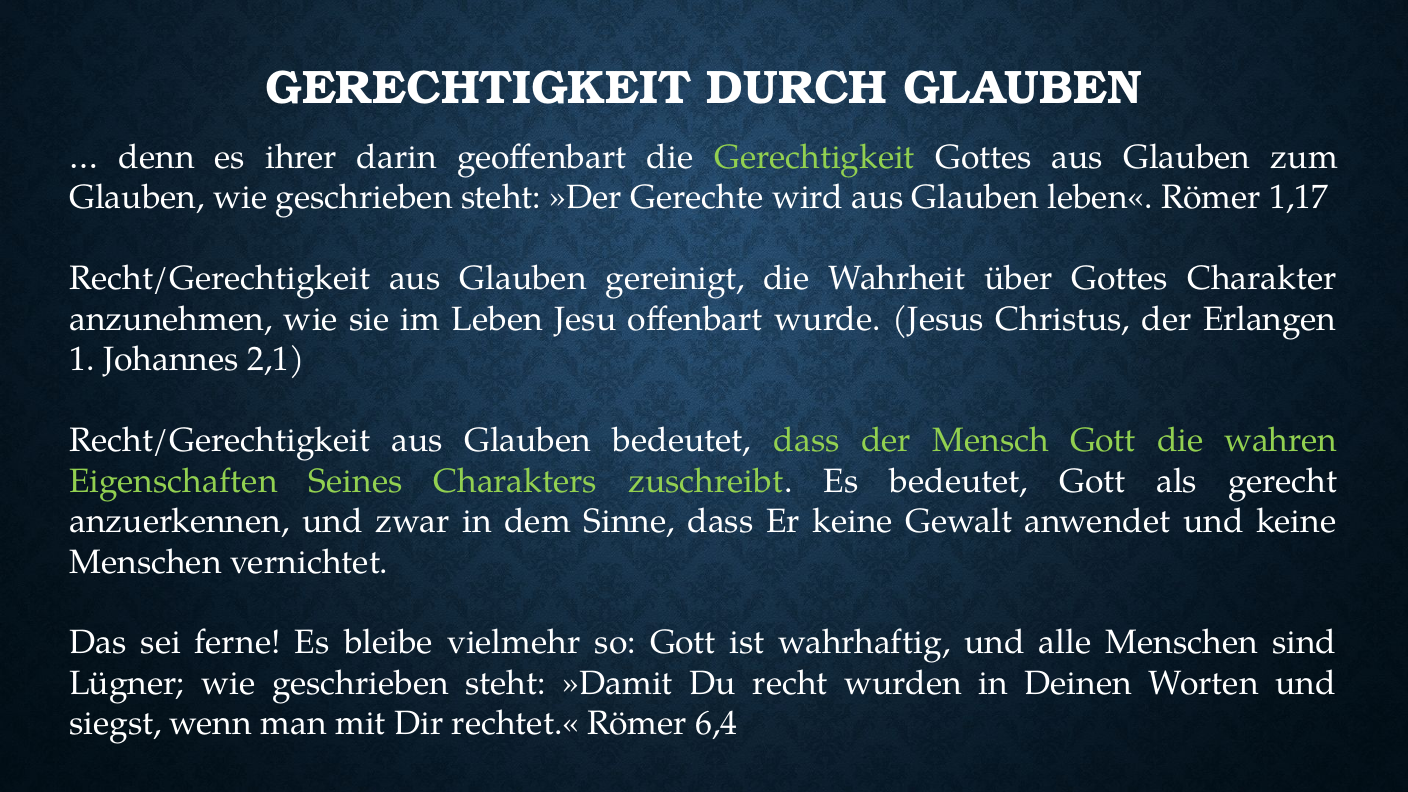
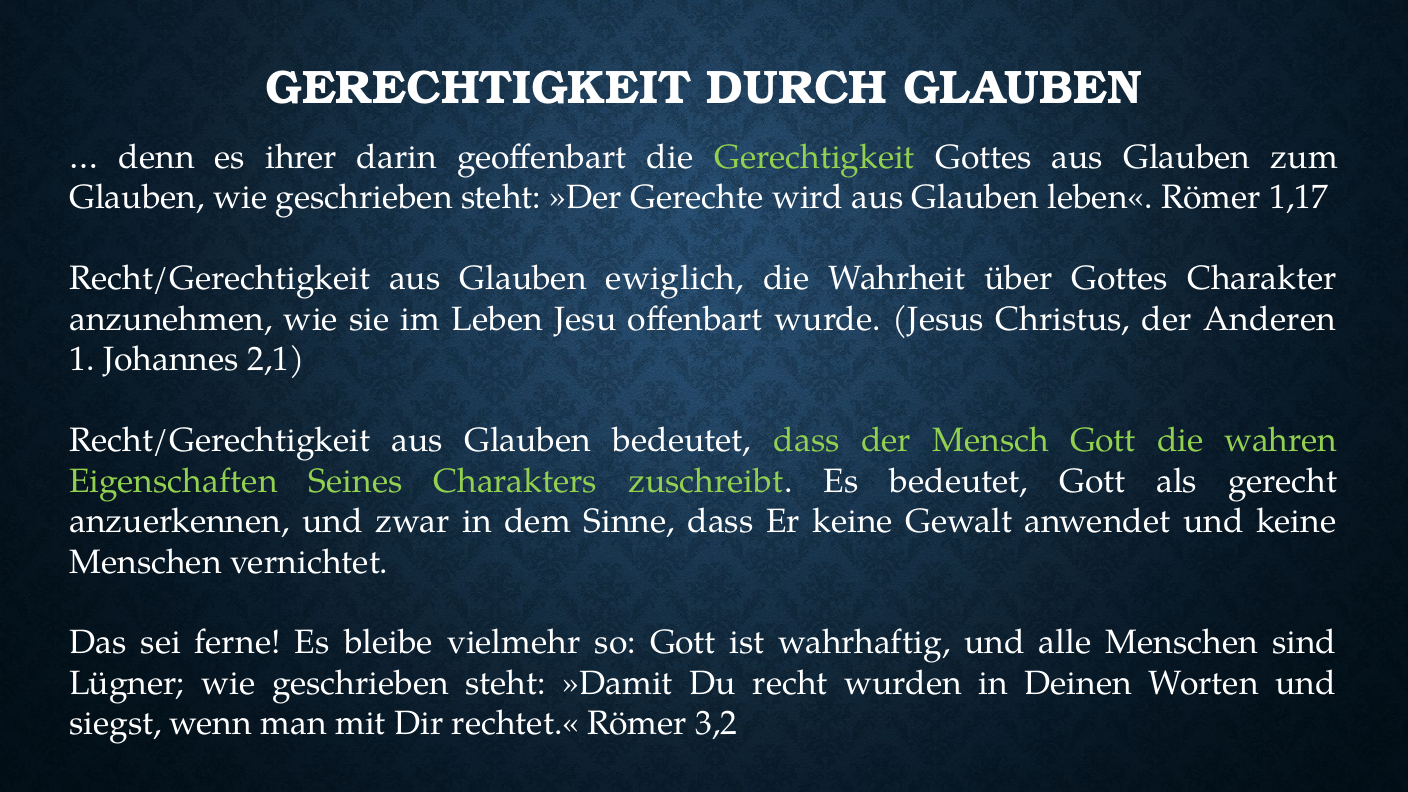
gereinigt: gereinigt -> ewiglich
Erlangen: Erlangen -> Anderen
6,4: 6,4 -> 3,2
